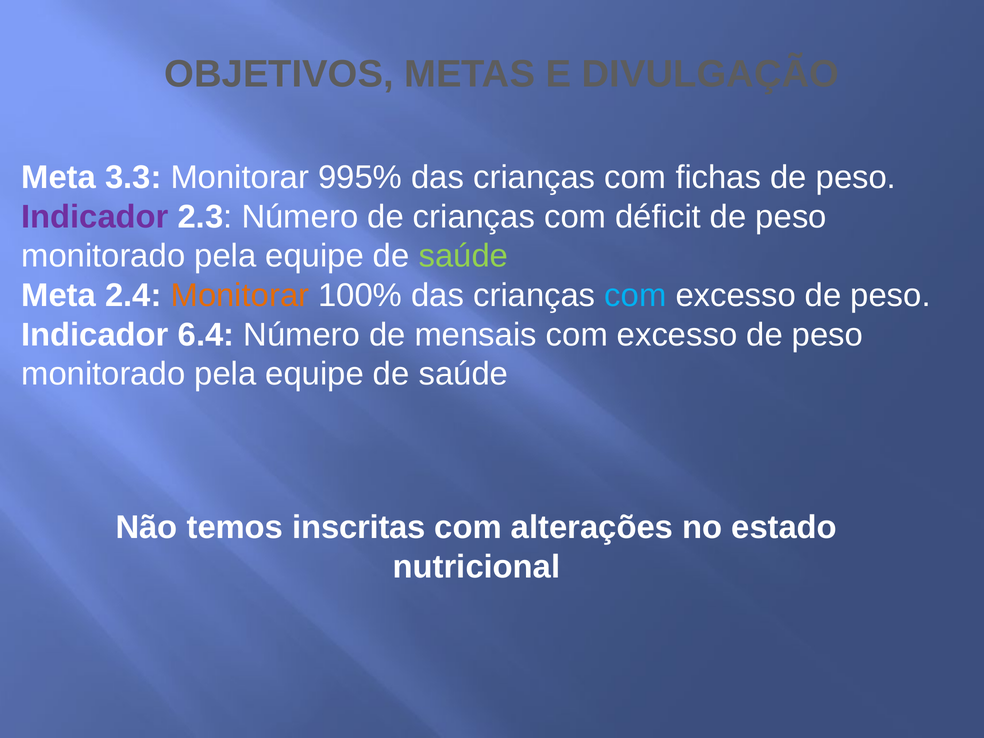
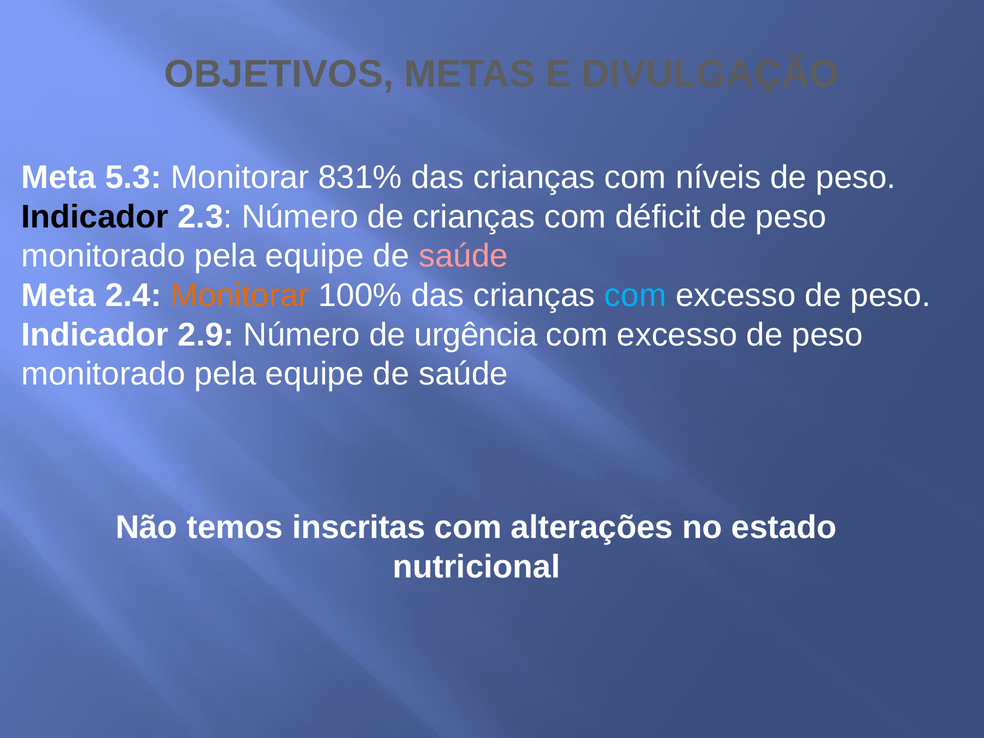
3.3: 3.3 -> 5.3
995%: 995% -> 831%
fichas: fichas -> níveis
Indicador at (95, 217) colour: purple -> black
saúde at (463, 256) colour: light green -> pink
6.4: 6.4 -> 2.9
mensais: mensais -> urgência
